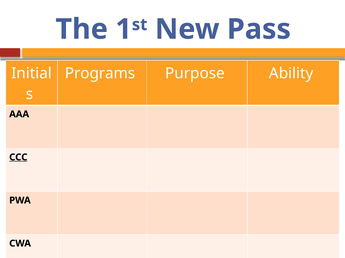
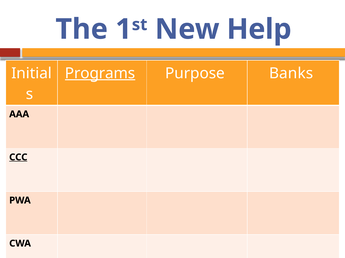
Pass: Pass -> Help
Programs underline: none -> present
Ability: Ability -> Banks
